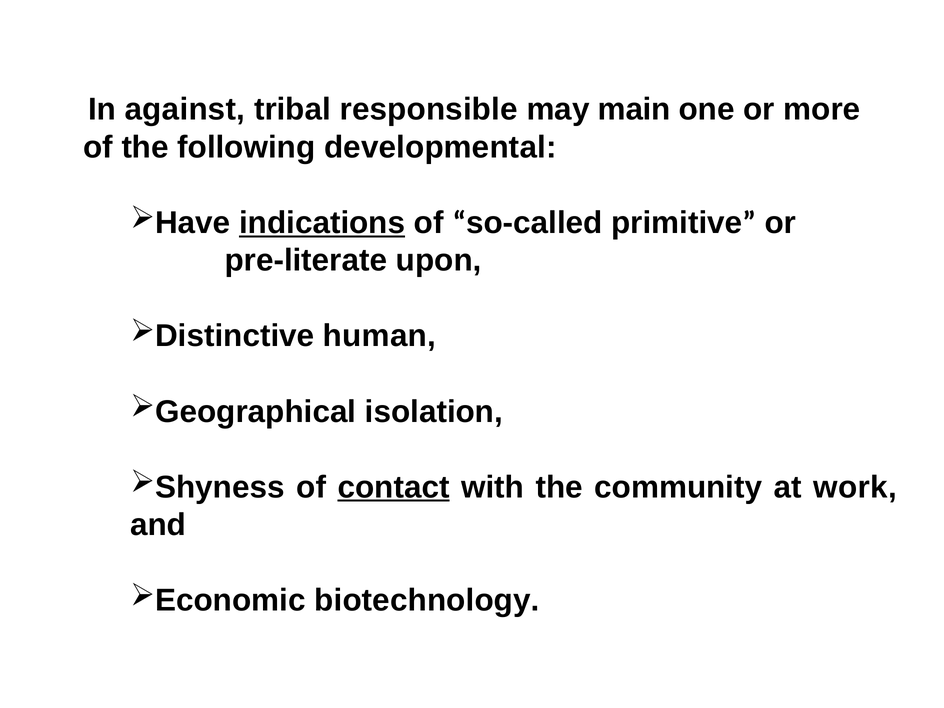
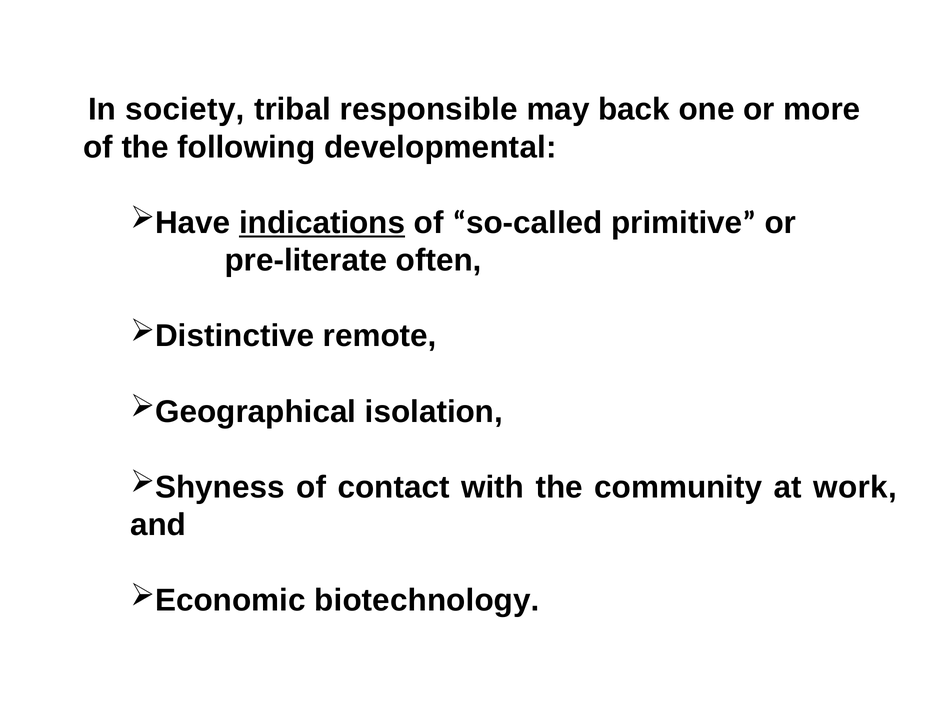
against: against -> society
main: main -> back
upon: upon -> often
human: human -> remote
contact underline: present -> none
